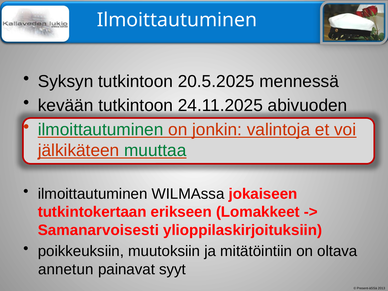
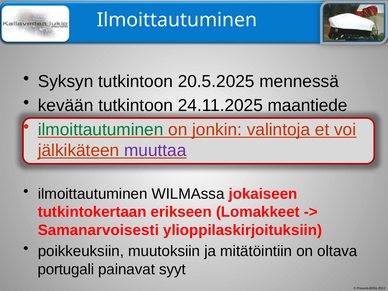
abivuoden: abivuoden -> maantiede
muuttaa colour: green -> purple
annetun: annetun -> portugali
